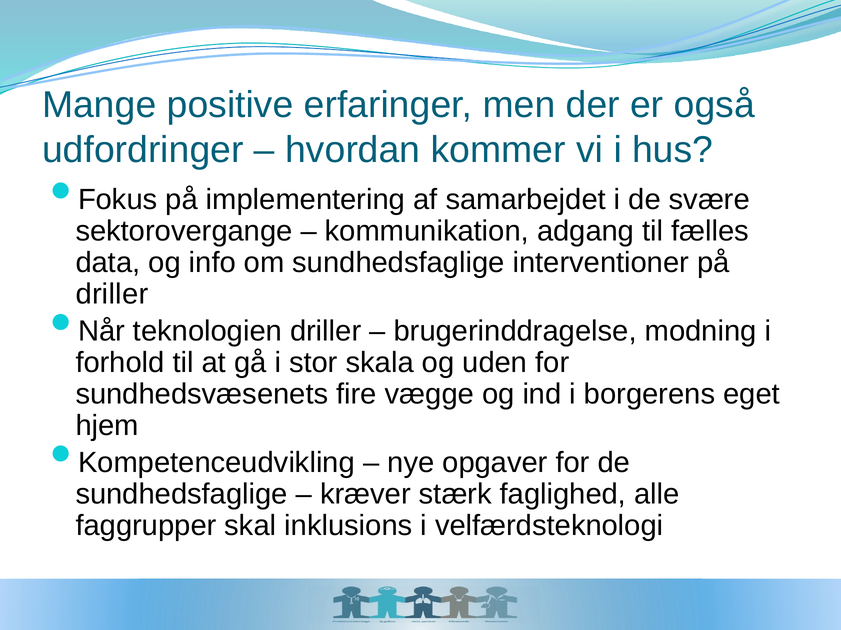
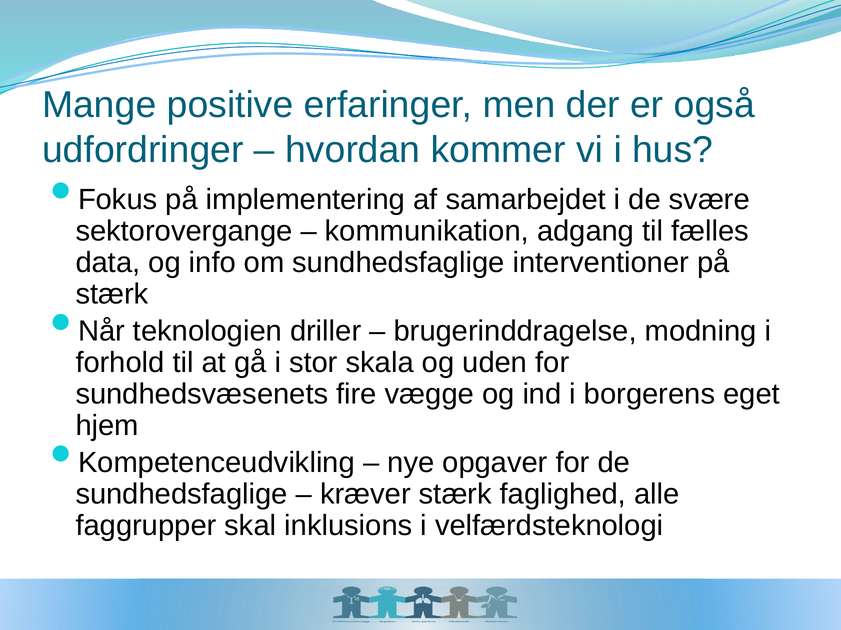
driller at (112, 295): driller -> stærk
